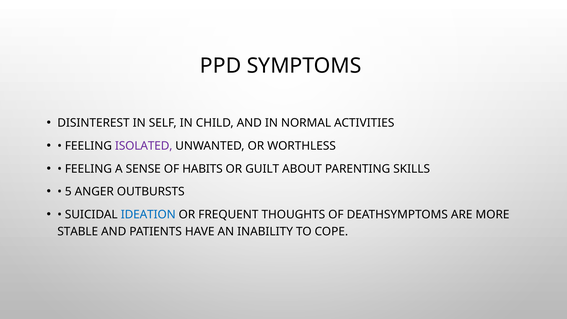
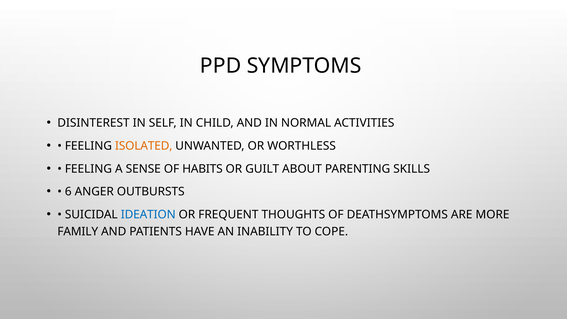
ISOLATED colour: purple -> orange
5: 5 -> 6
STABLE: STABLE -> FAMILY
